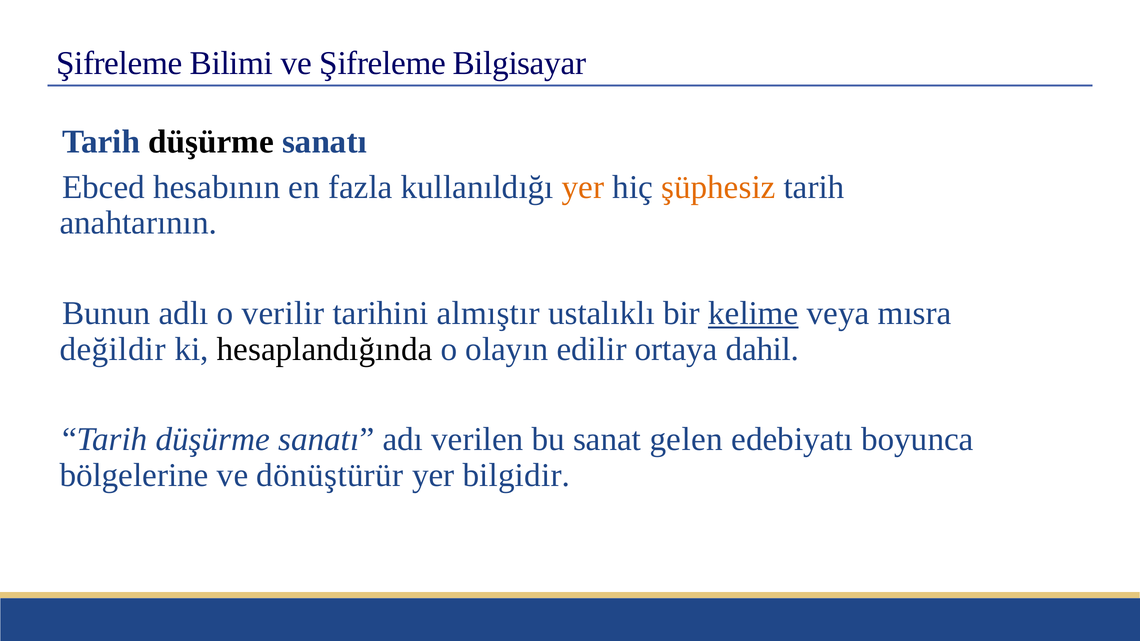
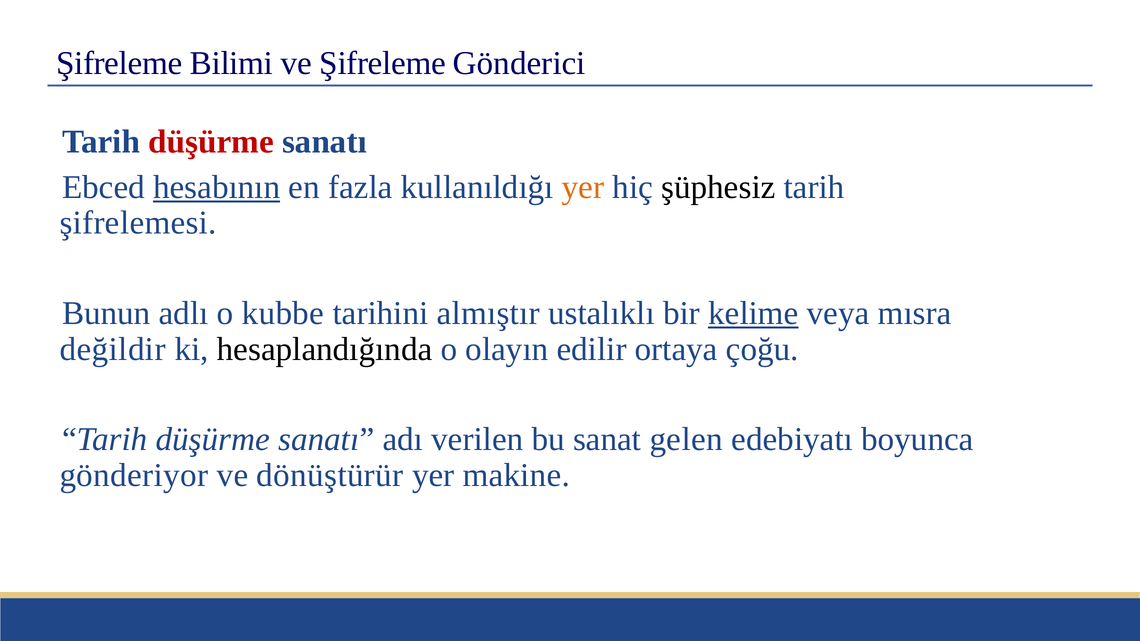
Bilgisayar: Bilgisayar -> Gönderici
düşürme at (211, 142) colour: black -> red
hesabının underline: none -> present
şüphesiz colour: orange -> black
anahtarının: anahtarının -> şifrelemesi
verilir: verilir -> kubbe
dahil: dahil -> çoğu
bölgelerine: bölgelerine -> gönderiyor
bilgidir: bilgidir -> makine
